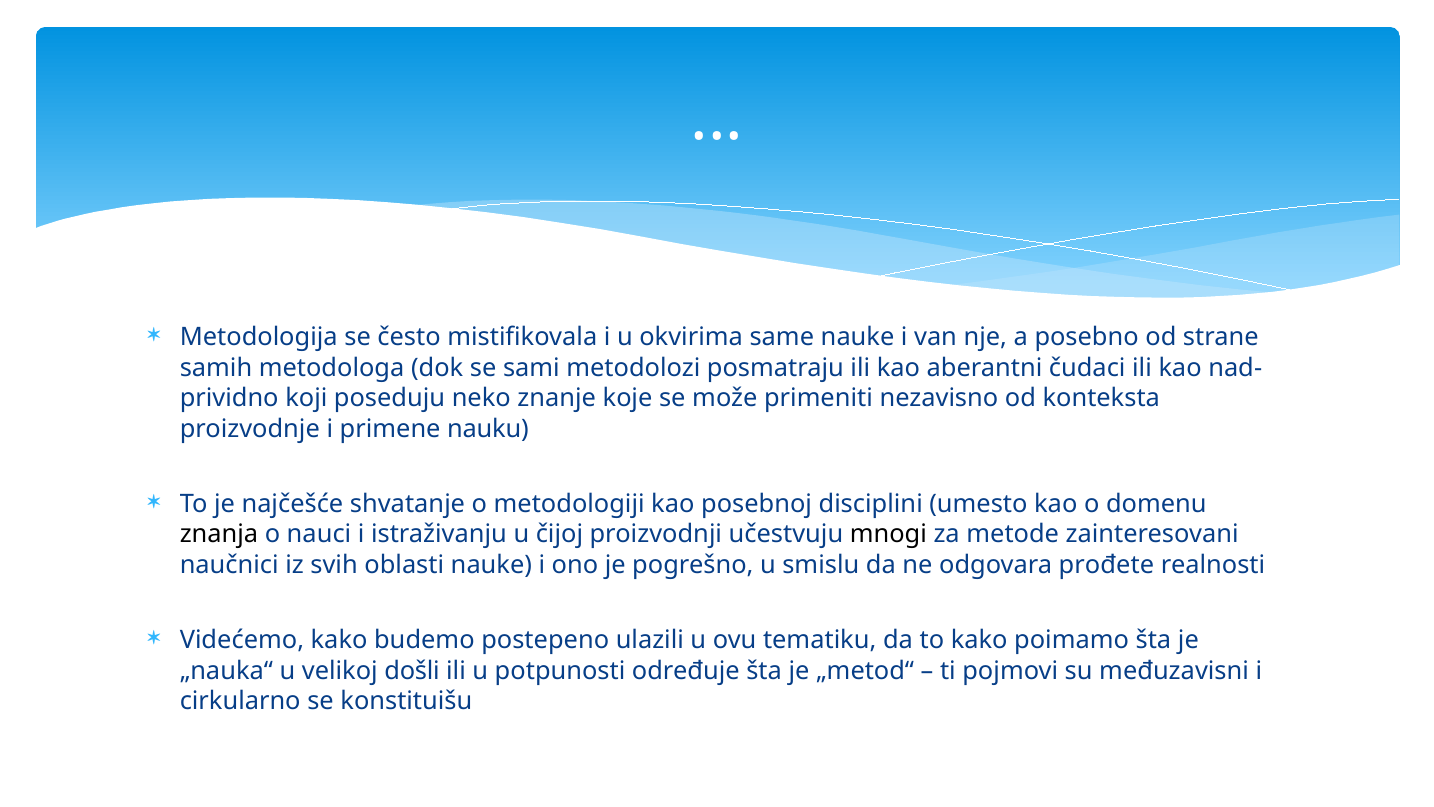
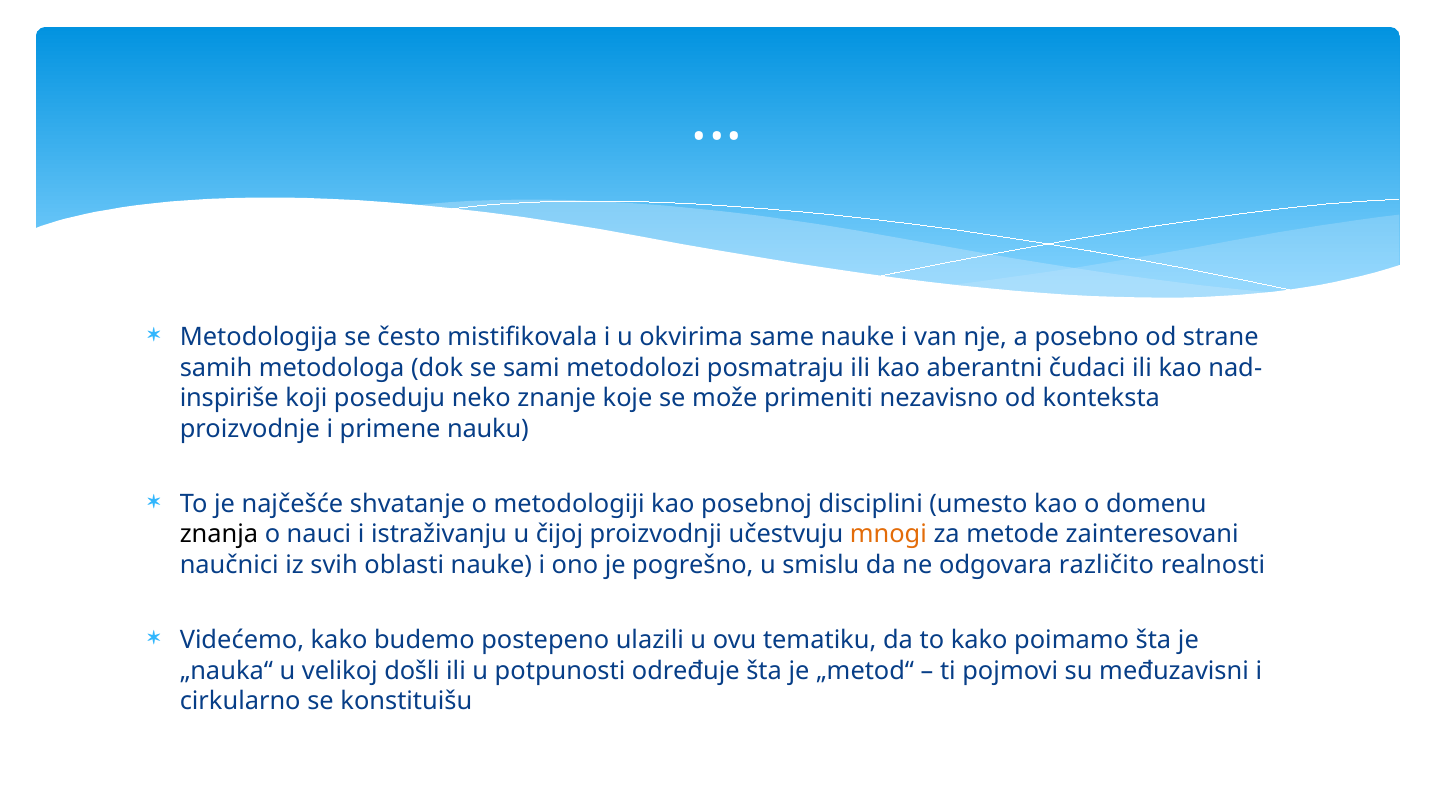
prividno: prividno -> inspiriše
mnogi colour: black -> orange
prođete: prođete -> različito
